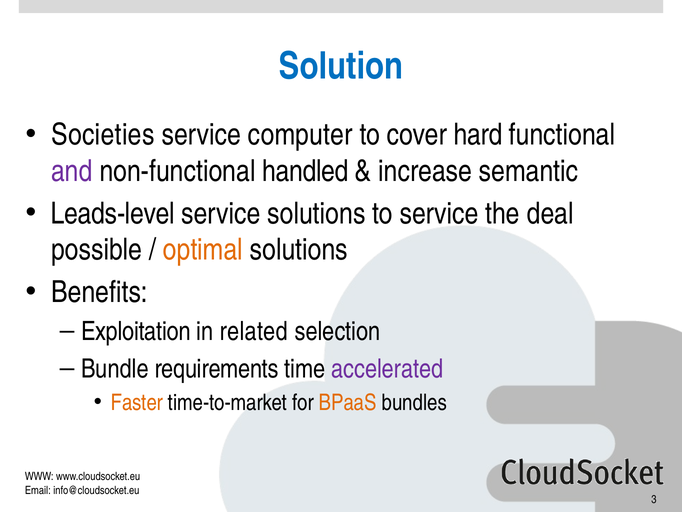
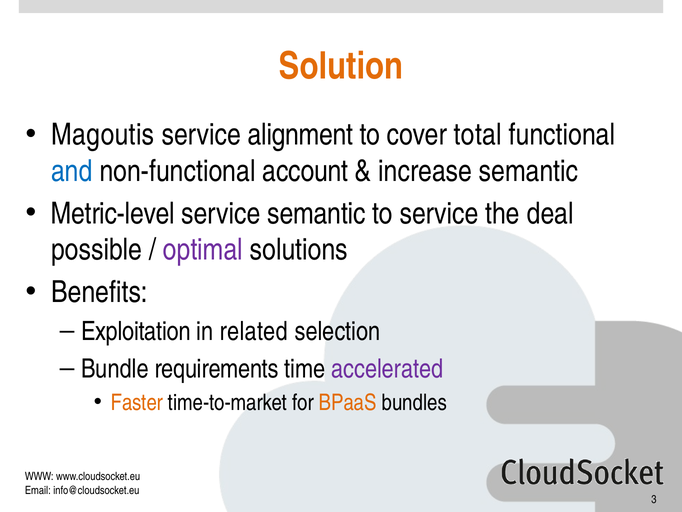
Solution colour: blue -> orange
Societies: Societies -> Magoutis
computer: computer -> alignment
hard: hard -> total
and colour: purple -> blue
handled: handled -> account
Leads-level: Leads-level -> Metric-level
service solutions: solutions -> semantic
optimal colour: orange -> purple
